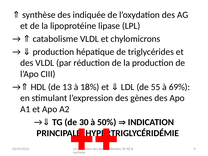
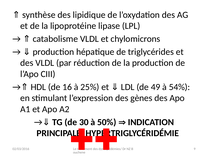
indiquée: indiquée -> lipidique
13: 13 -> 16
18%: 18% -> 25%
55: 55 -> 49
69%: 69% -> 54%
